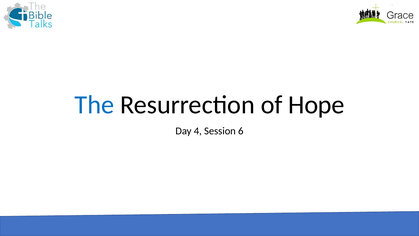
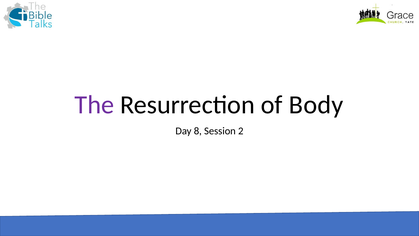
The colour: blue -> purple
Hope: Hope -> Body
4: 4 -> 8
6: 6 -> 2
